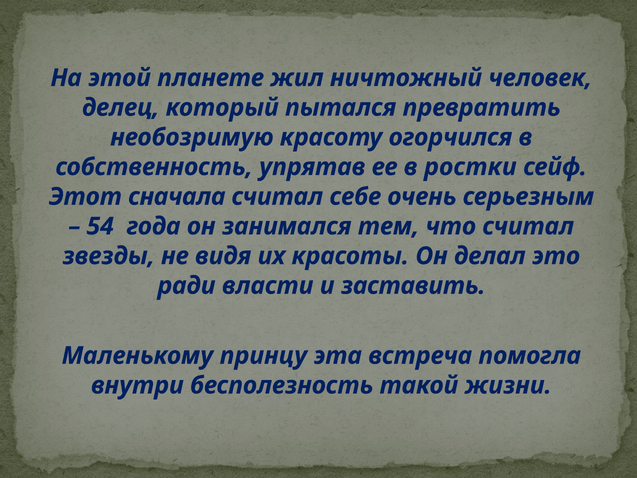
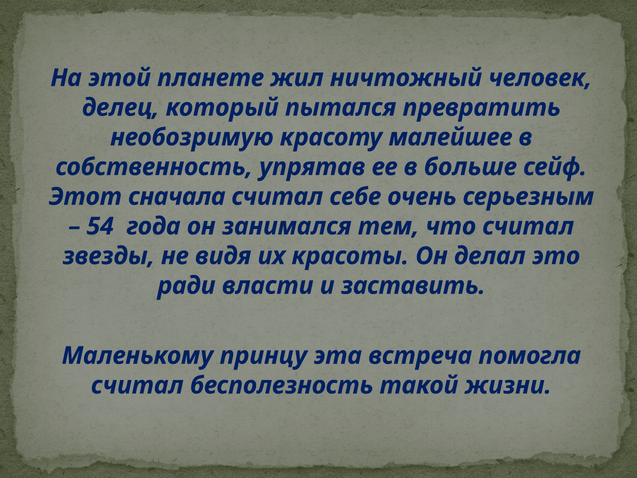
огорчился: огорчился -> малейшее
ростки: ростки -> больше
внутри at (137, 385): внутри -> считал
